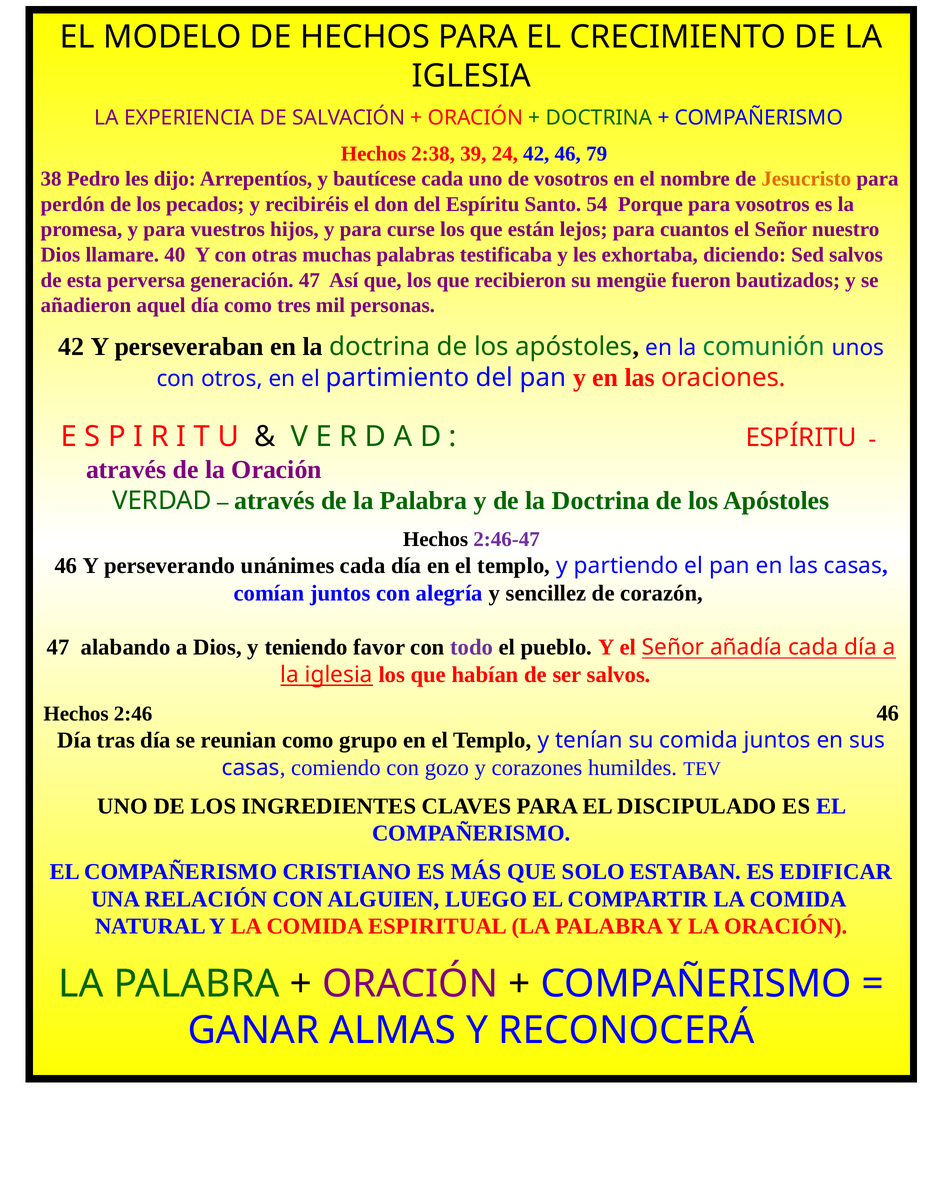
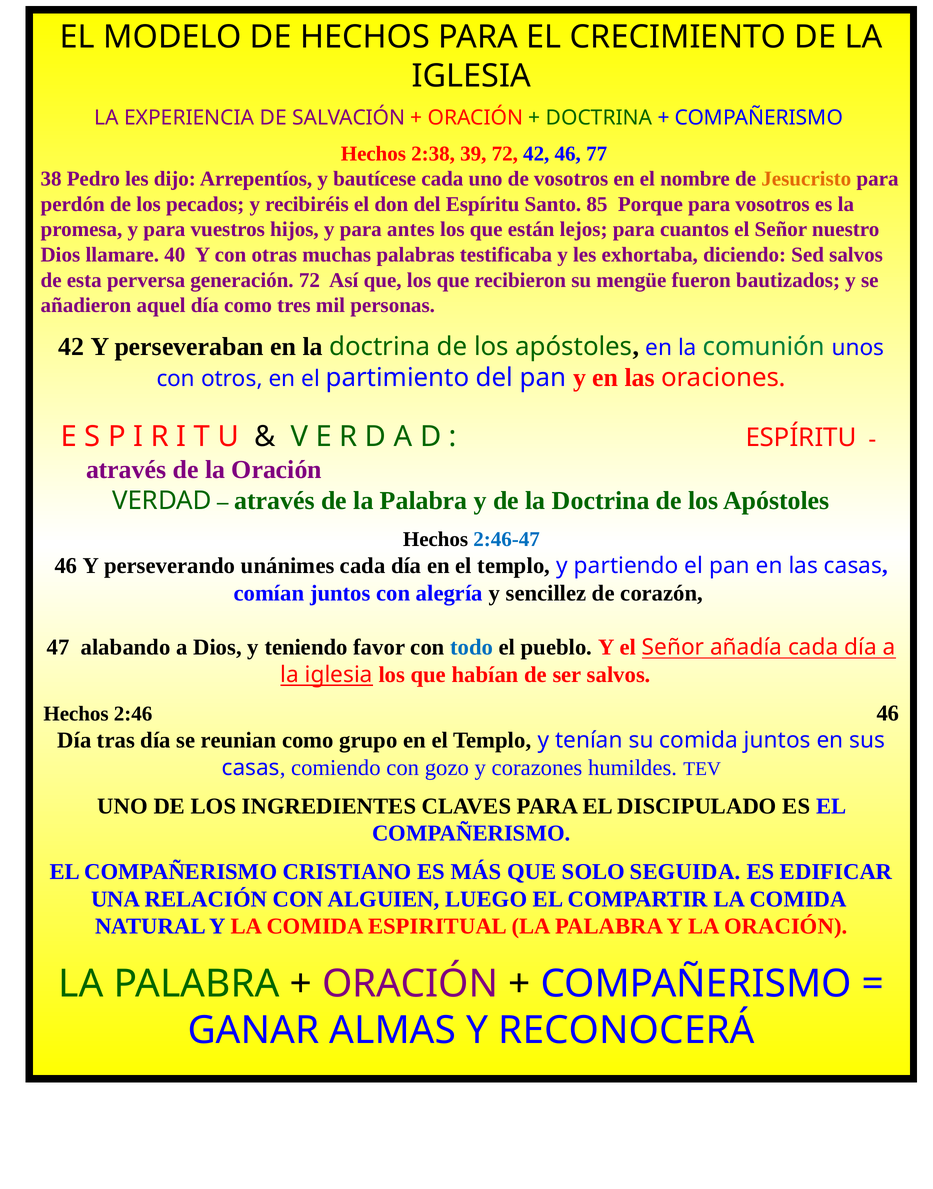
39 24: 24 -> 72
79: 79 -> 77
54: 54 -> 85
curse: curse -> antes
generación 47: 47 -> 72
2:46-47 colour: purple -> blue
todo colour: purple -> blue
ESTABAN: ESTABAN -> SEGUIDA
